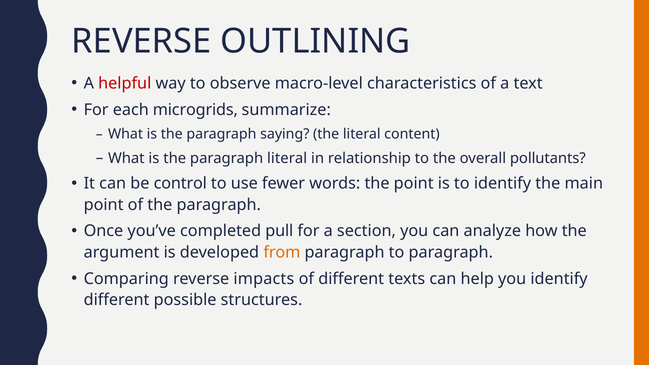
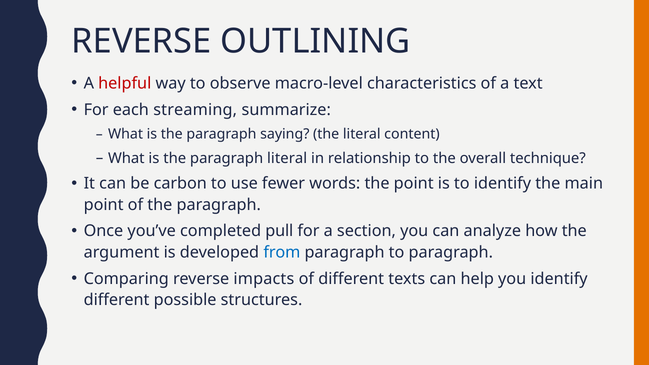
microgrids: microgrids -> streaming
pollutants: pollutants -> technique
control: control -> carbon
from colour: orange -> blue
